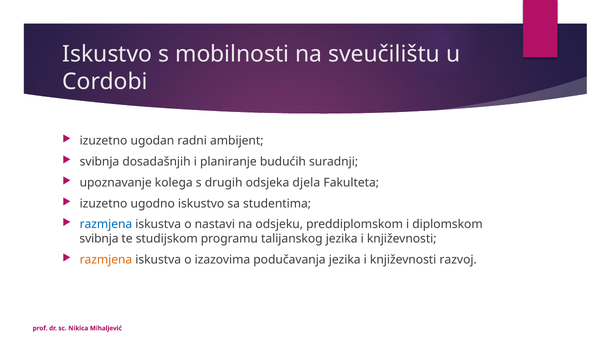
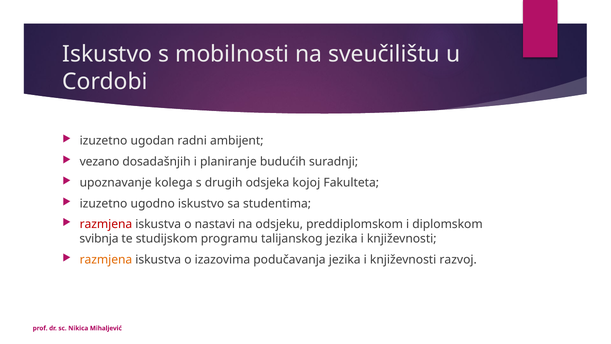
svibnja at (99, 162): svibnja -> vezano
djela: djela -> kojoj
razmjena at (106, 224) colour: blue -> red
